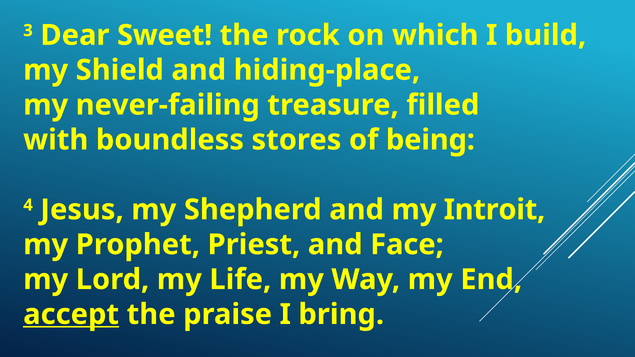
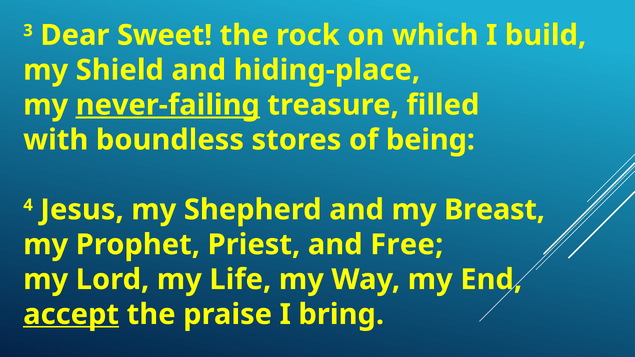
never-failing underline: none -> present
Introit: Introit -> Breast
Face: Face -> Free
